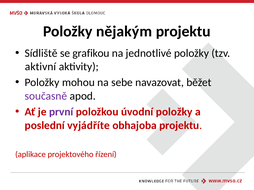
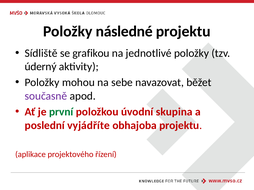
nějakým: nějakým -> následné
aktivní: aktivní -> úderný
první colour: purple -> green
úvodní položky: položky -> skupina
